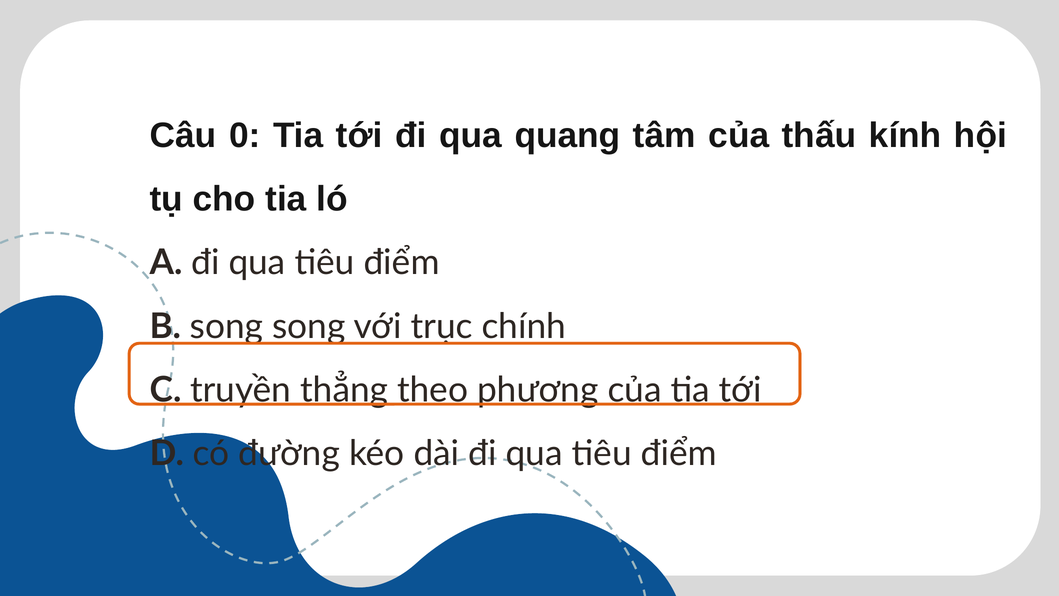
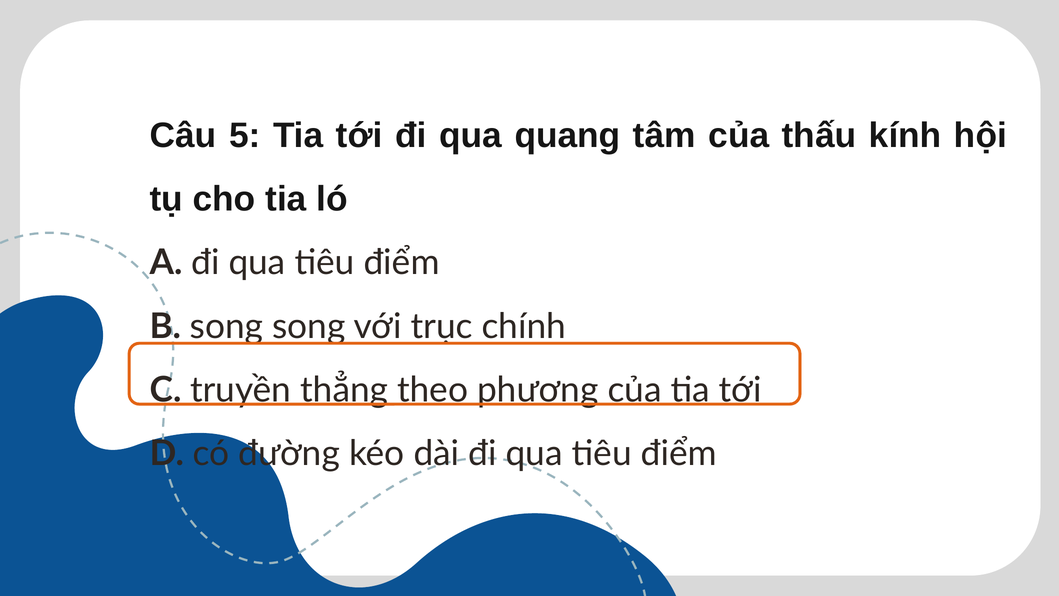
0: 0 -> 5
